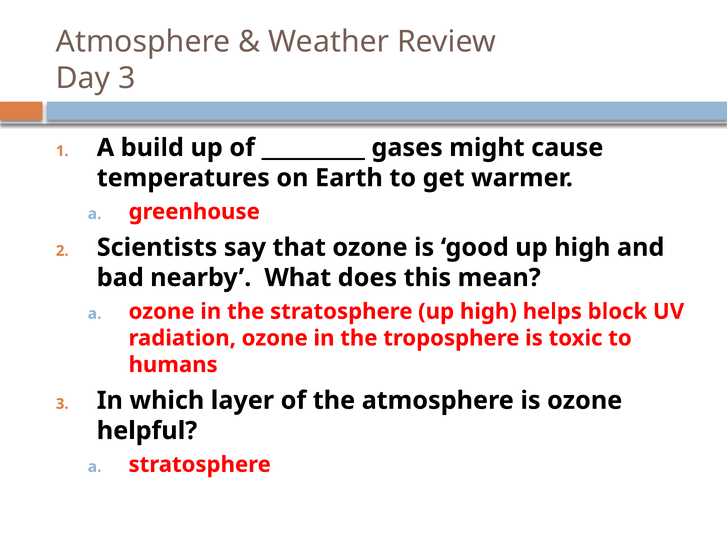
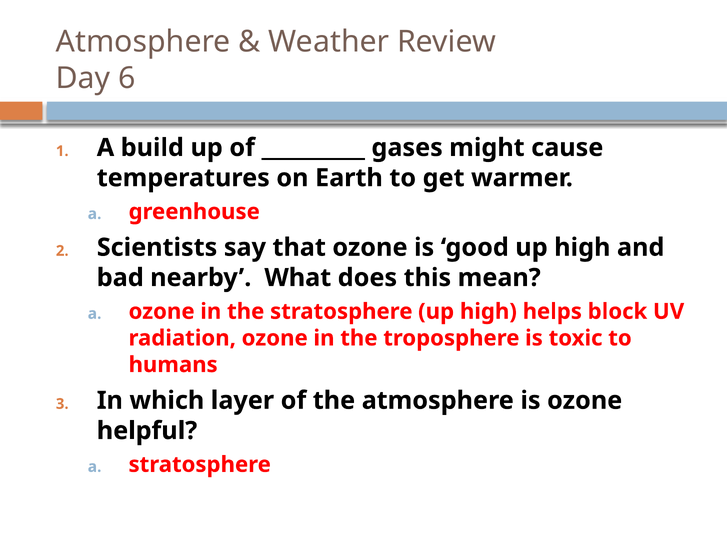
Day 3: 3 -> 6
